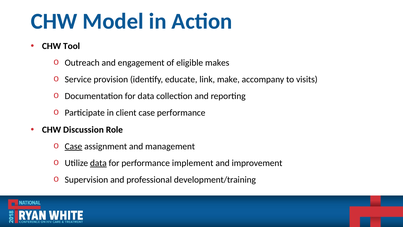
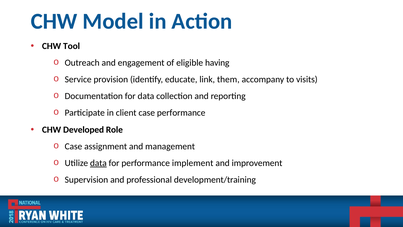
makes: makes -> having
make: make -> them
Discussion: Discussion -> Developed
Case at (73, 146) underline: present -> none
